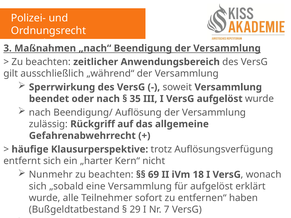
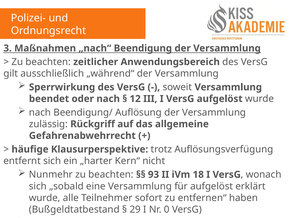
35: 35 -> 12
69: 69 -> 93
7: 7 -> 0
